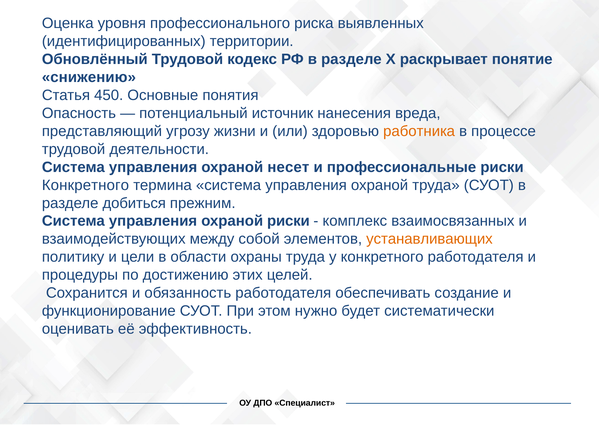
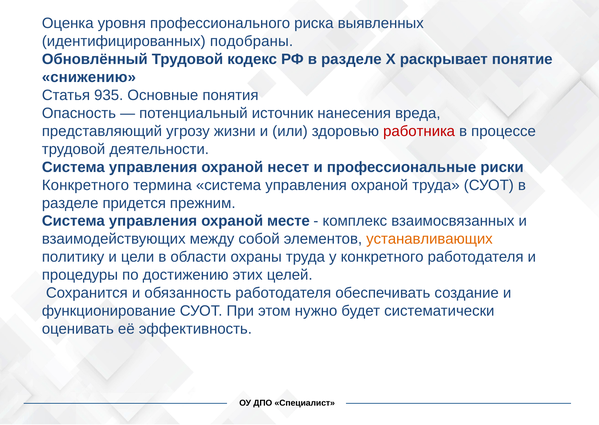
территории: территории -> подобраны
450: 450 -> 935
работника colour: orange -> red
добиться: добиться -> придется
охраной риски: риски -> месте
